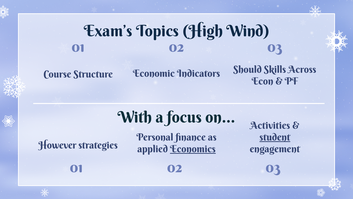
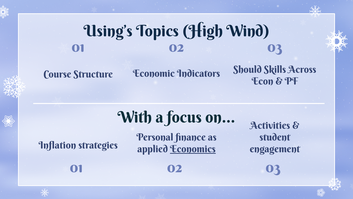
Exam’s: Exam’s -> Using’s
student underline: present -> none
However: However -> Inflation
